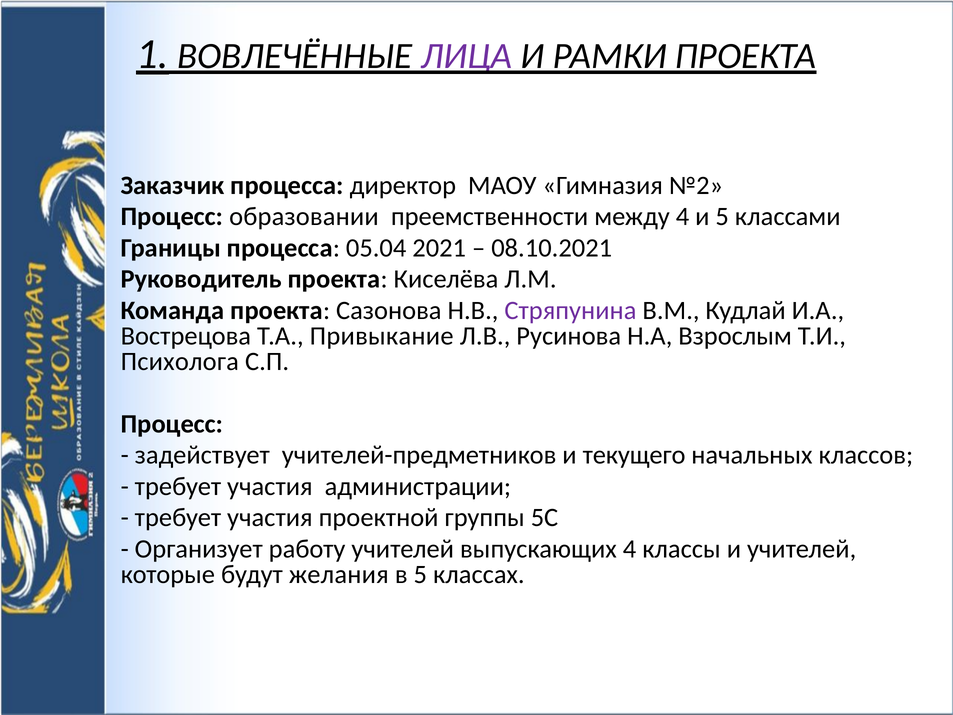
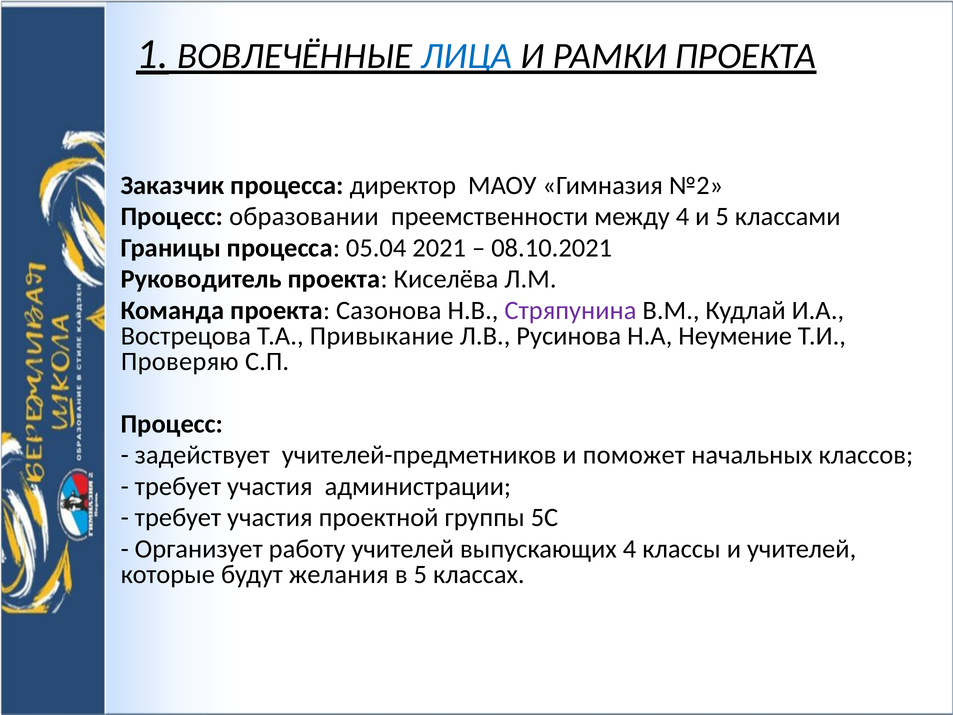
ЛИЦА colour: purple -> blue
Взрослым: Взрослым -> Неумение
Психолога: Психолога -> Проверяю
текущего: текущего -> поможет
